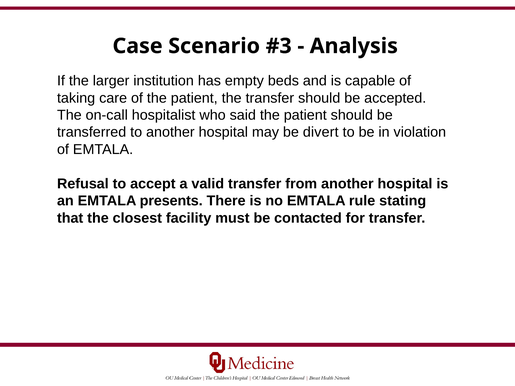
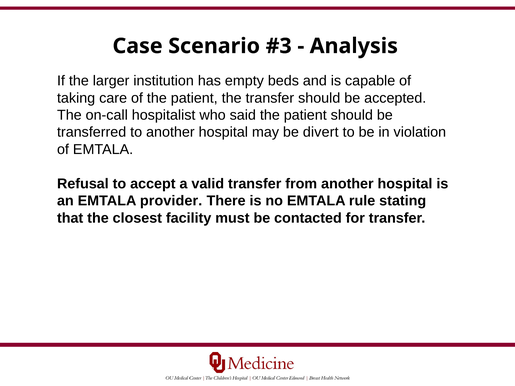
presents: presents -> provider
